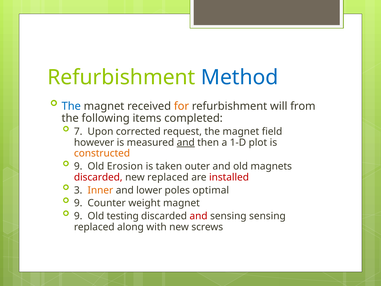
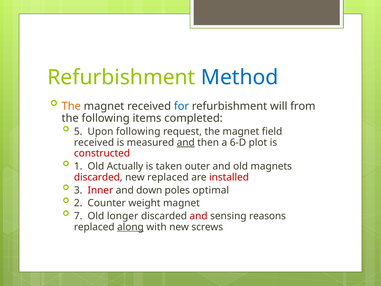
The at (71, 106) colour: blue -> orange
for colour: orange -> blue
7: 7 -> 5
Upon corrected: corrected -> following
however at (94, 142): however -> received
1-D: 1-D -> 6-D
constructed colour: orange -> red
9 at (78, 166): 9 -> 1
Erosion: Erosion -> Actually
Inner colour: orange -> red
lower: lower -> down
9 at (78, 203): 9 -> 2
9 at (78, 216): 9 -> 7
testing: testing -> longer
sensing sensing: sensing -> reasons
along underline: none -> present
